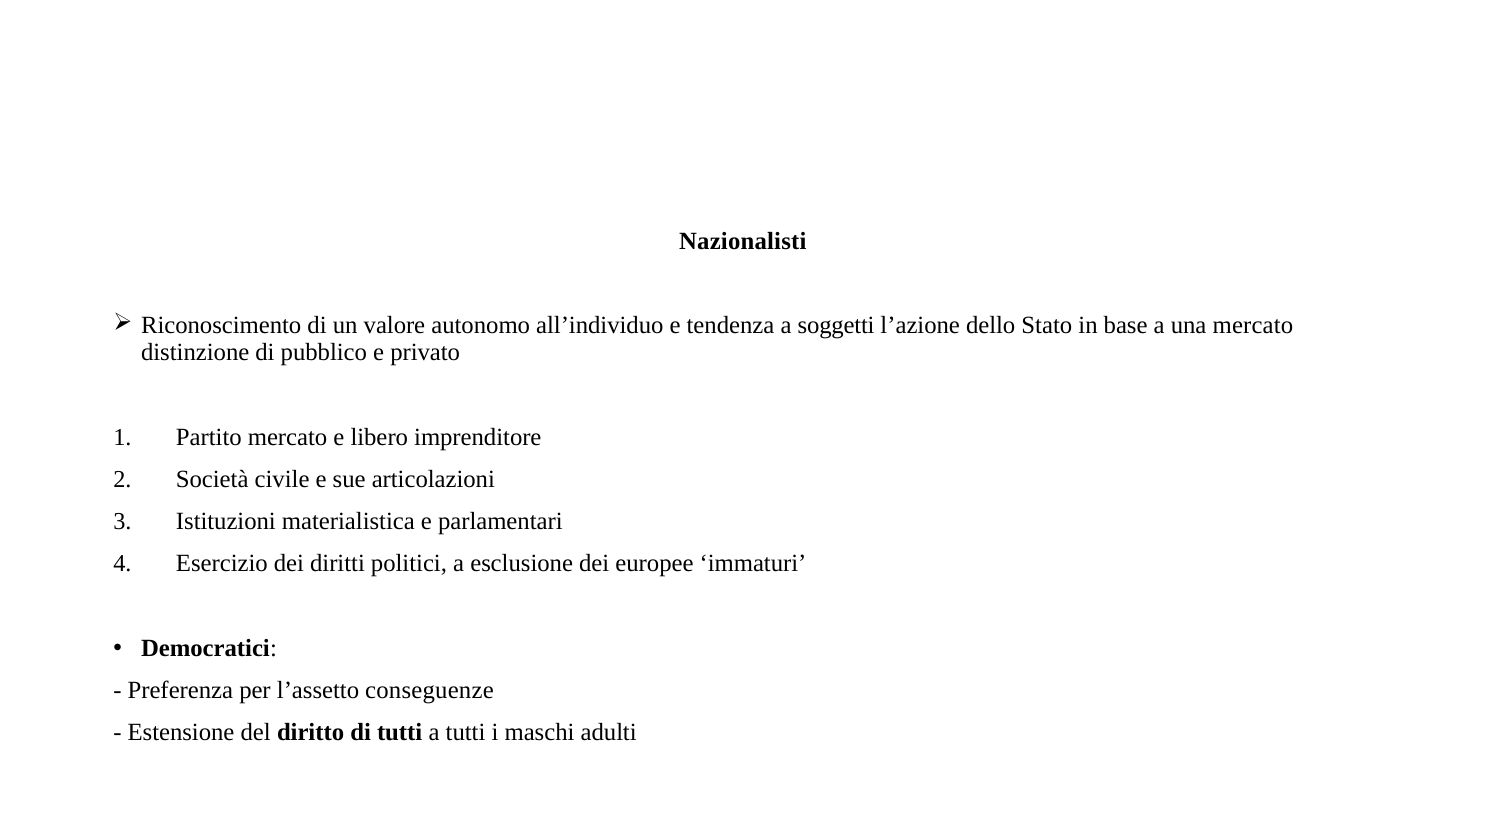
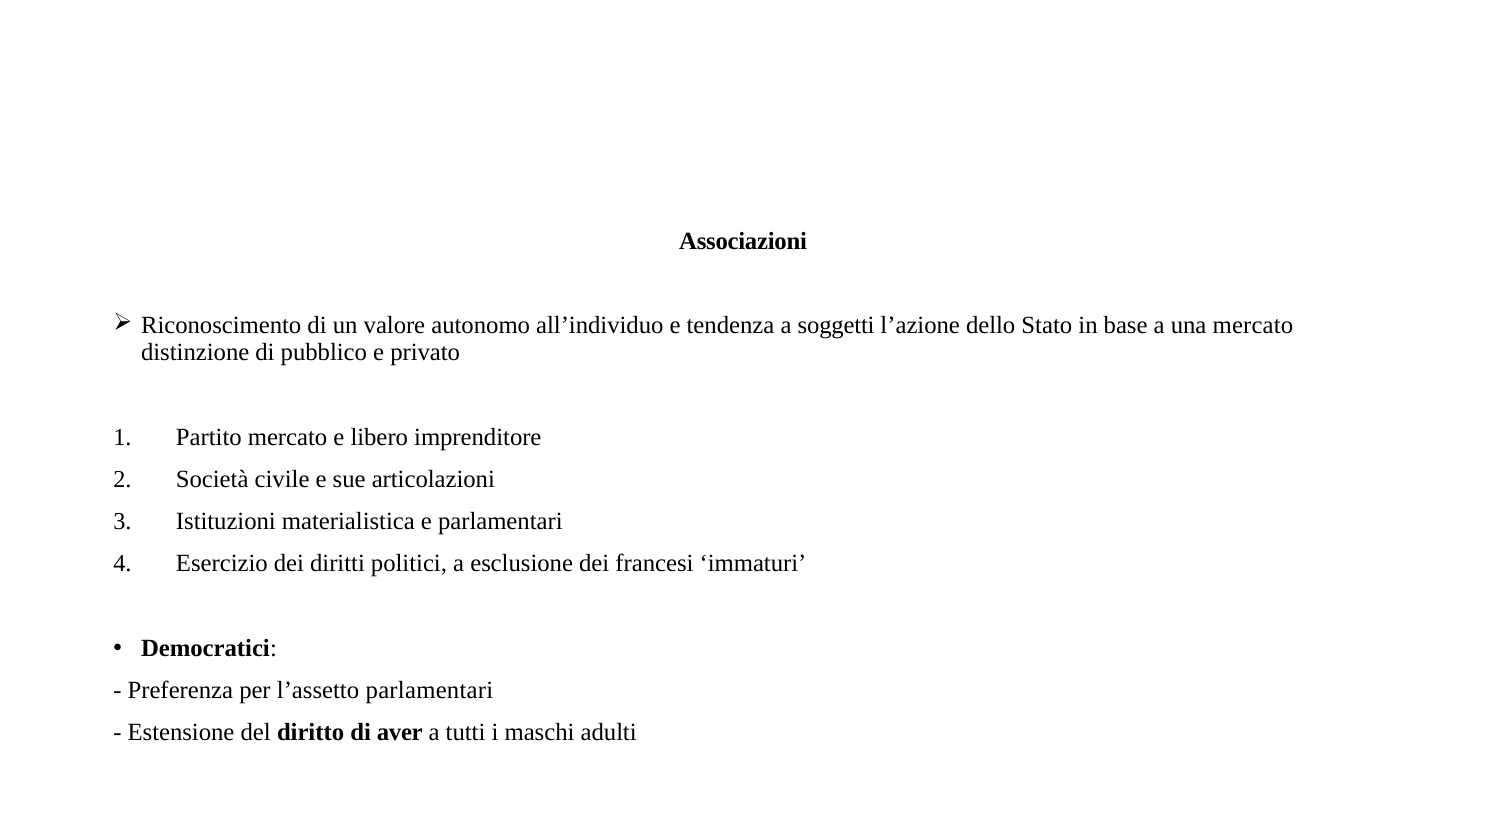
Nazionalisti: Nazionalisti -> Associazioni
europee: europee -> francesi
l’assetto conseguenze: conseguenze -> parlamentari
di tutti: tutti -> aver
